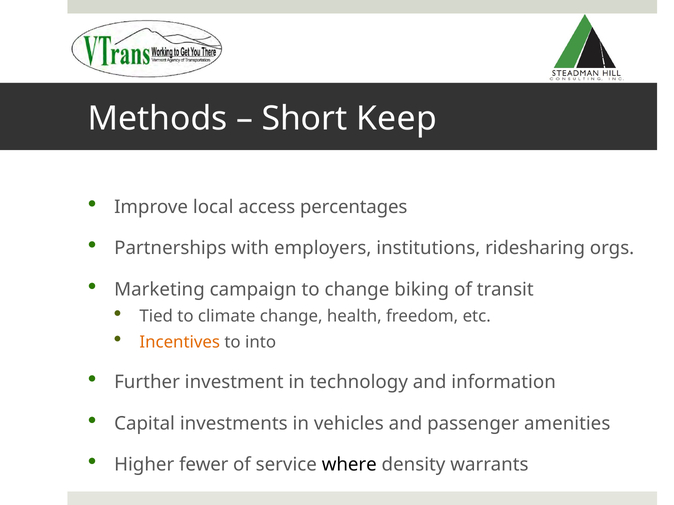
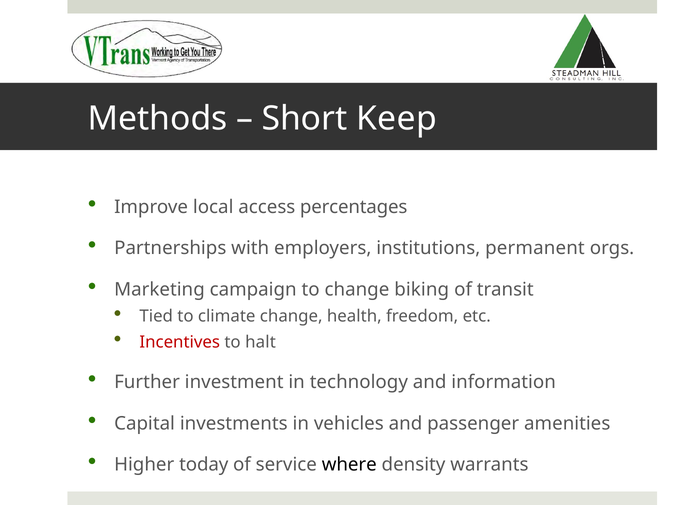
ridesharing: ridesharing -> permanent
Incentives colour: orange -> red
into: into -> halt
fewer: fewer -> today
